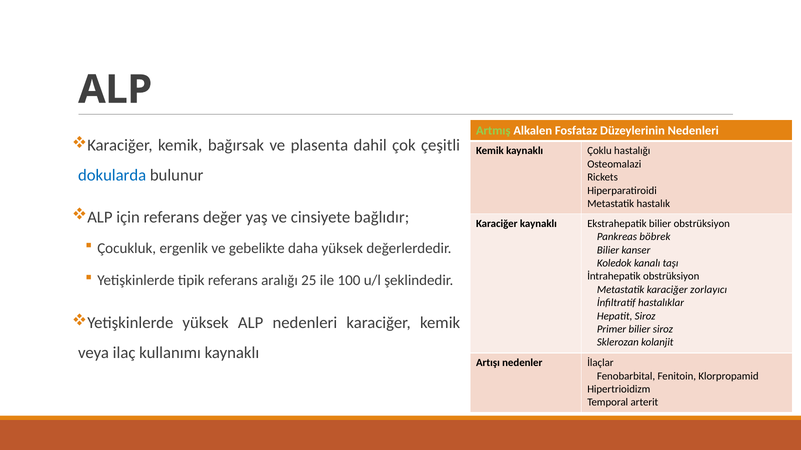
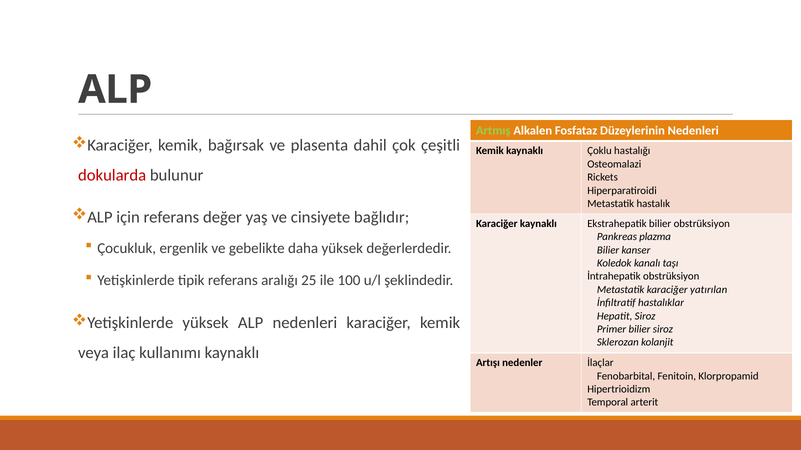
dokularda colour: blue -> red
böbrek: böbrek -> plazma
zorlayıcı: zorlayıcı -> yatırılan
